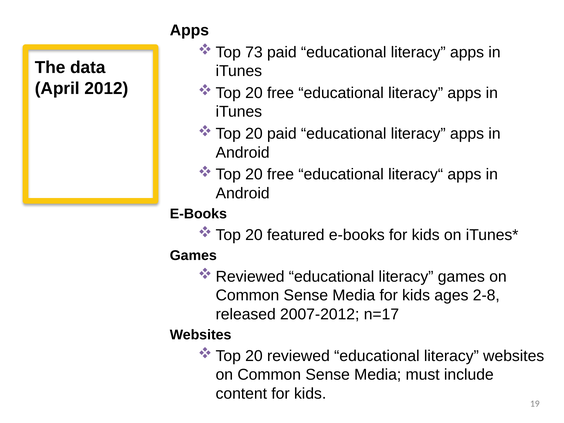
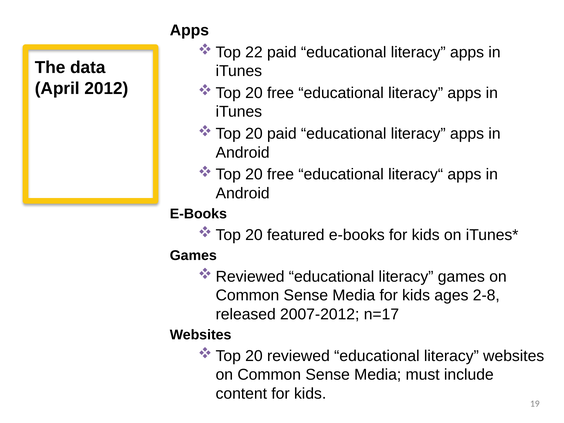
73: 73 -> 22
